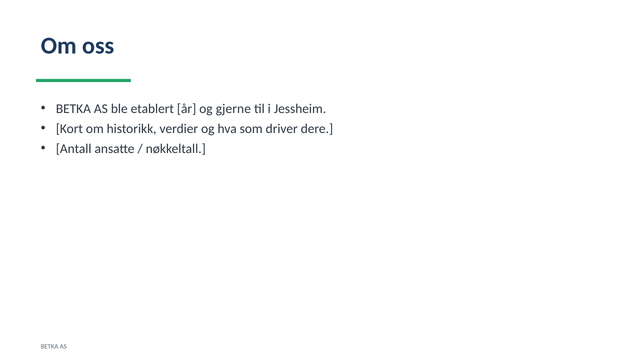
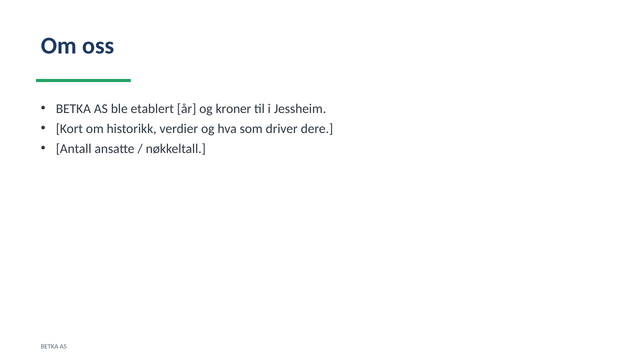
gjerne: gjerne -> kroner
